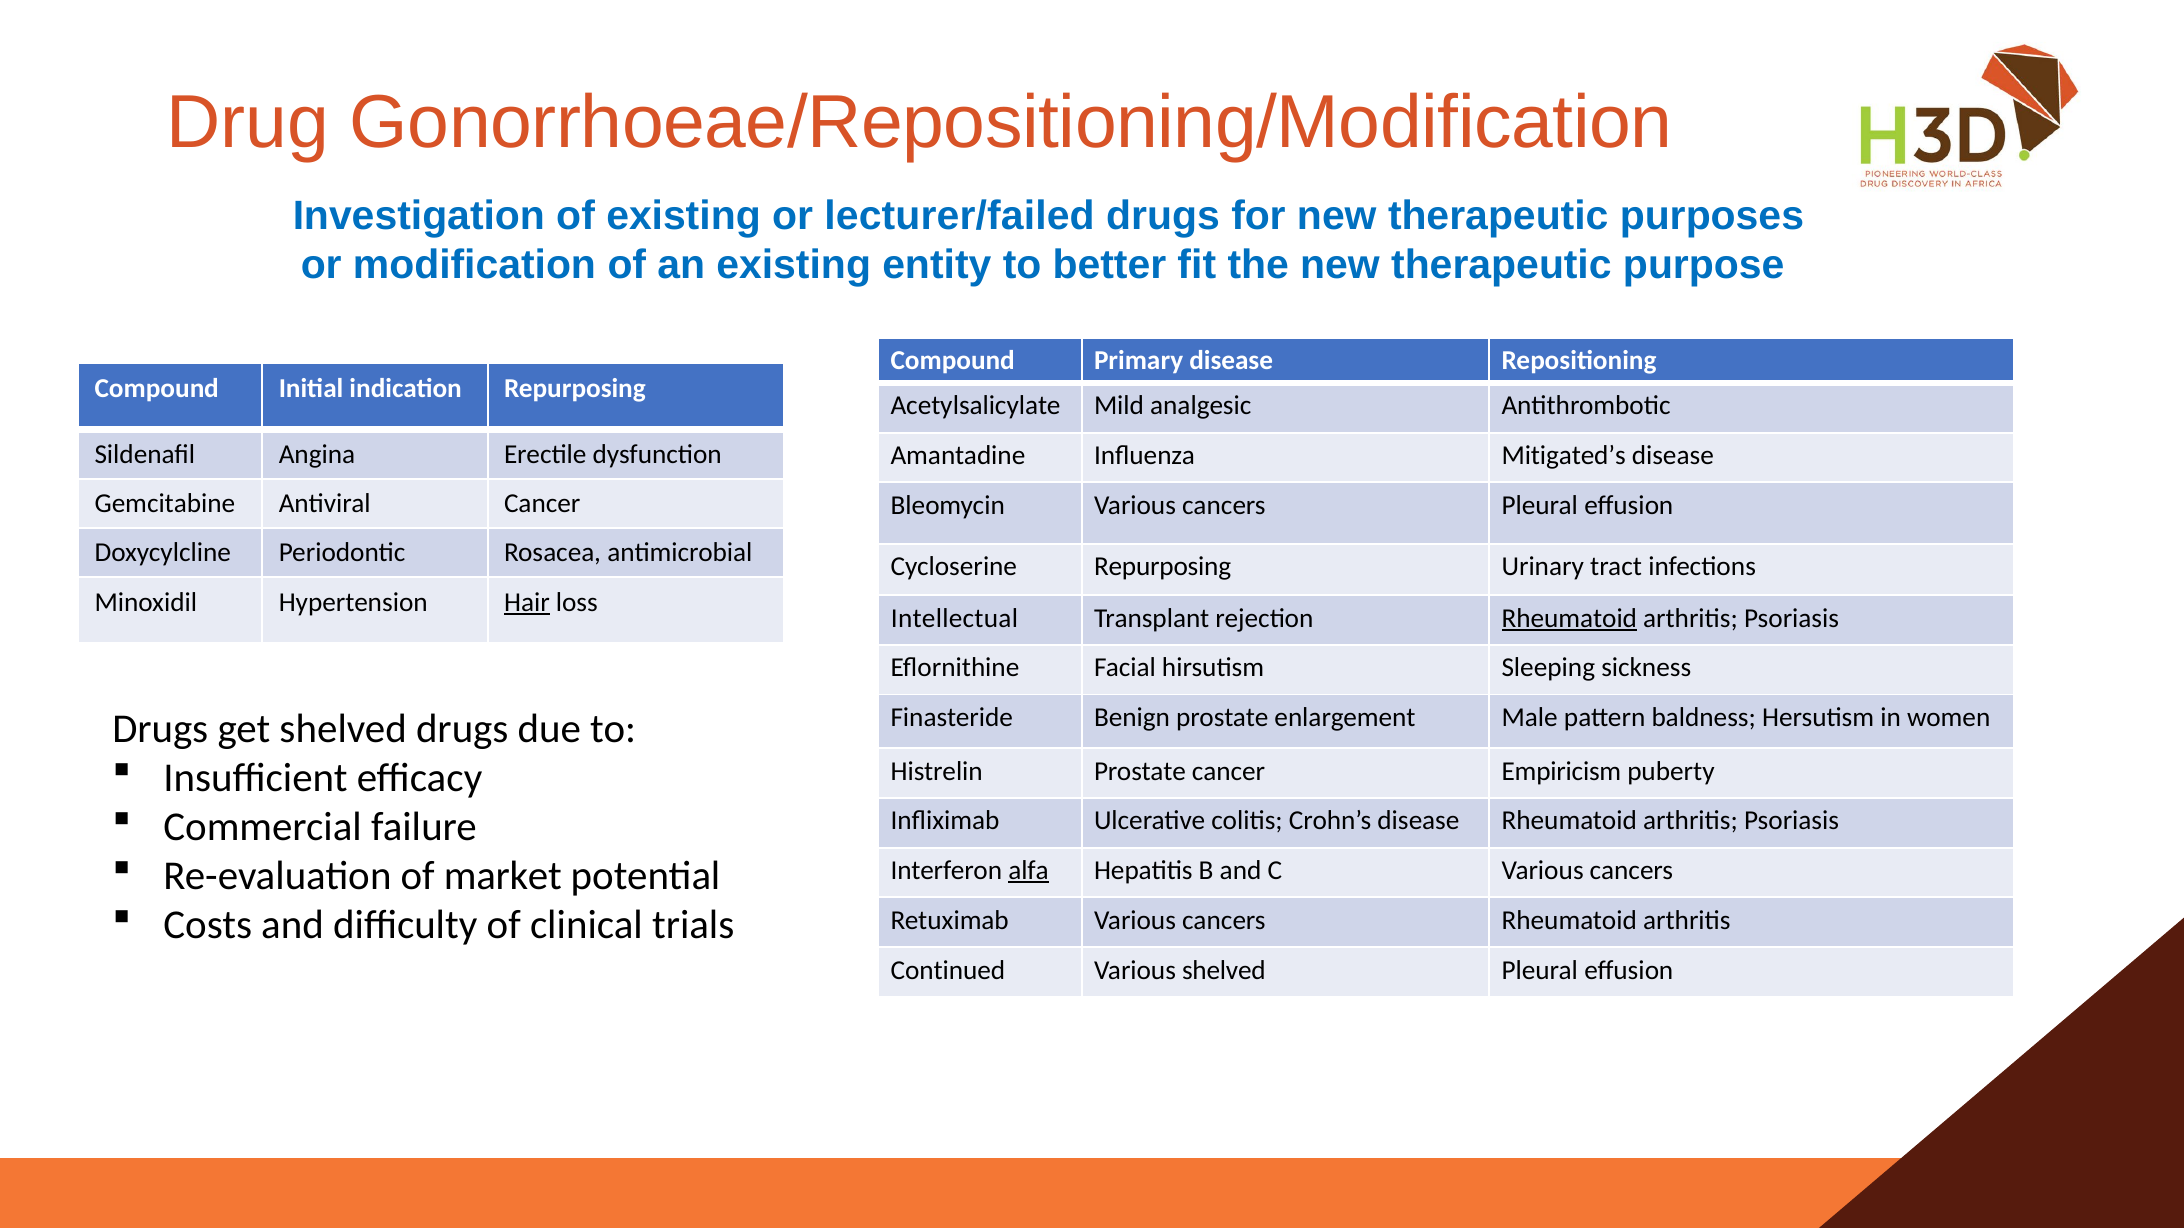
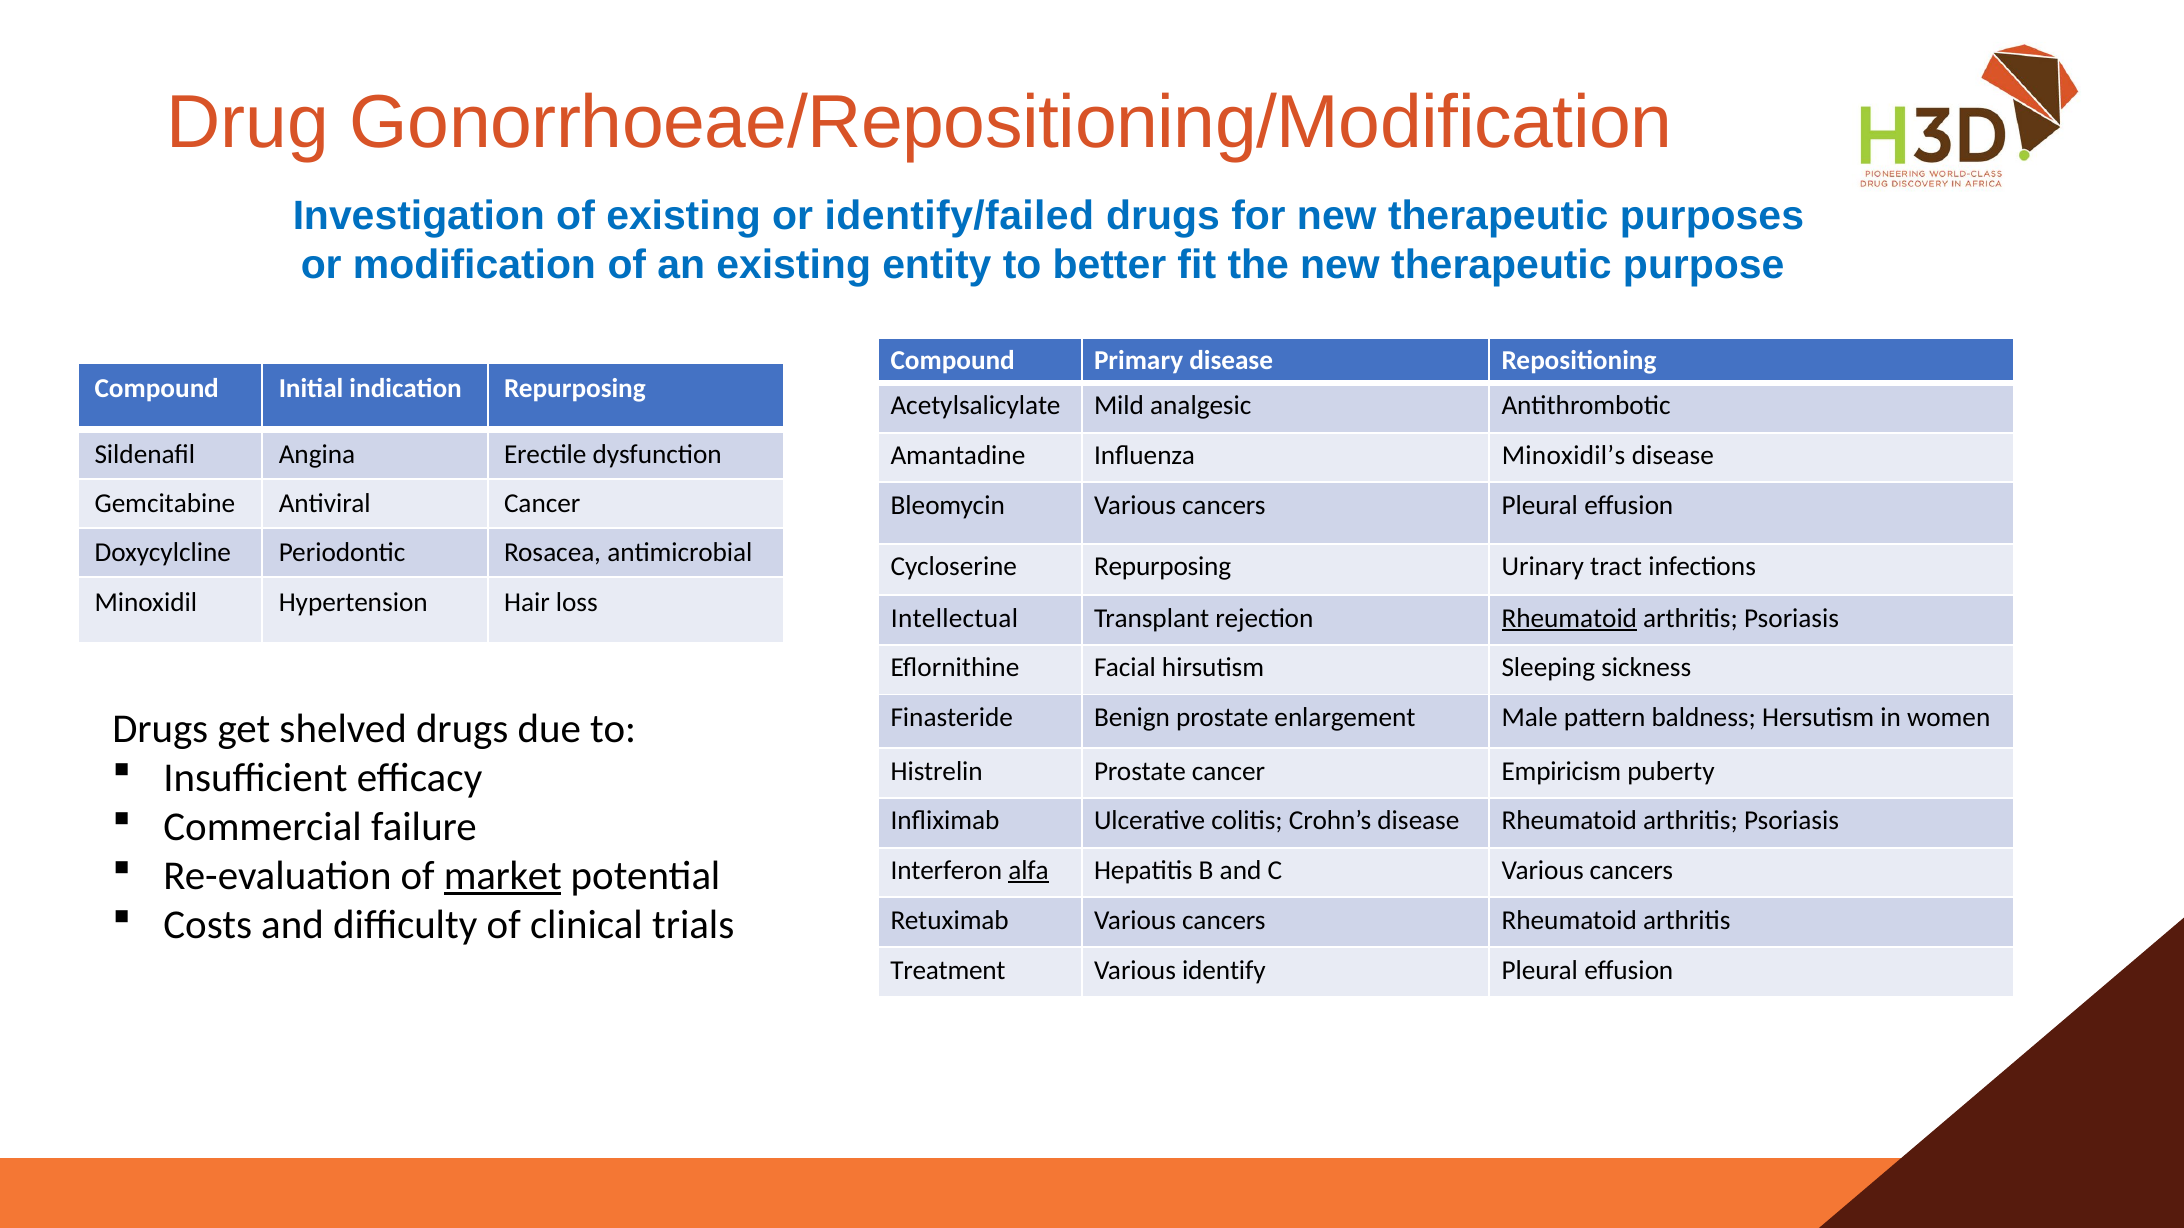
lecturer/failed: lecturer/failed -> identify/failed
Mitigated’s: Mitigated’s -> Minoxidil’s
Hair underline: present -> none
market underline: none -> present
Continued: Continued -> Treatment
Various shelved: shelved -> identify
